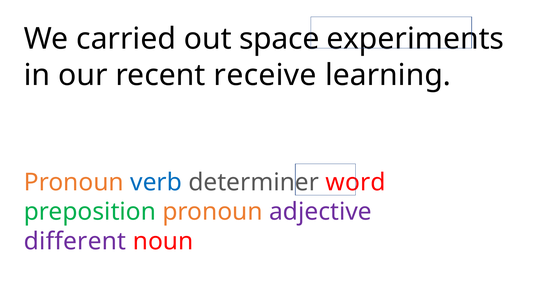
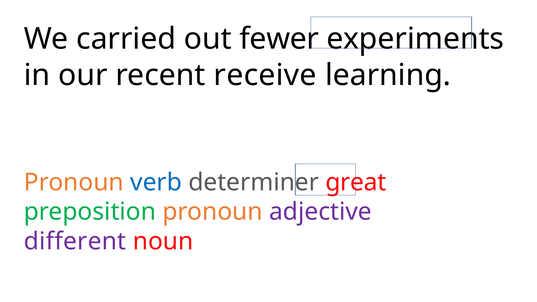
space: space -> fewer
word: word -> great
